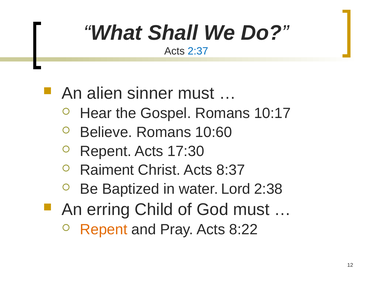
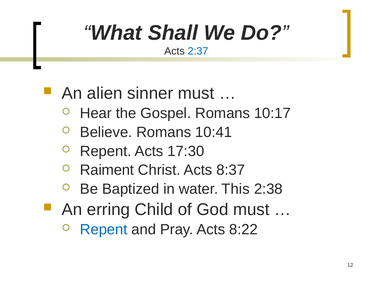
10:60: 10:60 -> 10:41
Lord: Lord -> This
Repent at (104, 229) colour: orange -> blue
